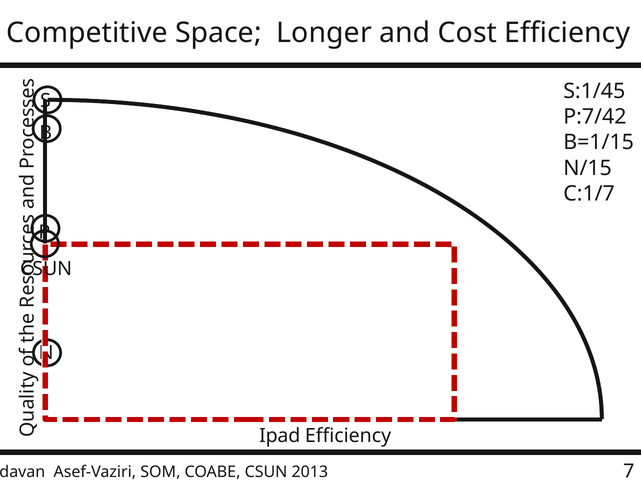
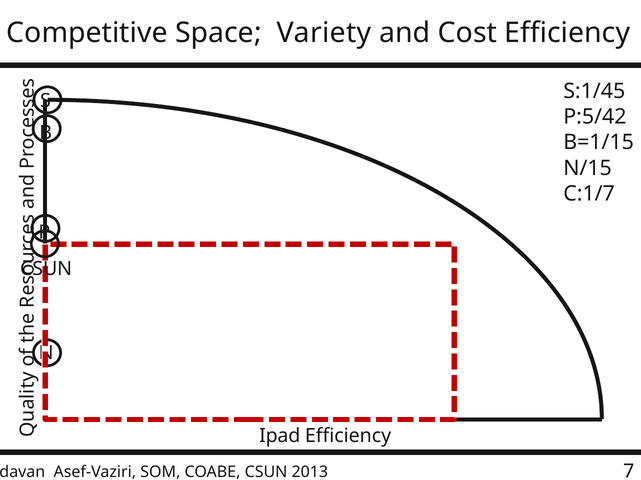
Longer: Longer -> Variety
P:7/42: P:7/42 -> P:5/42
